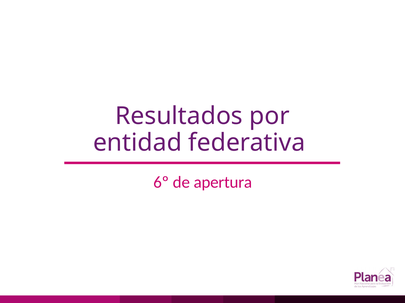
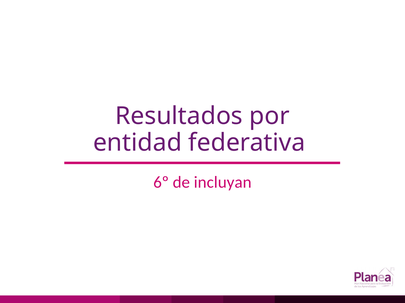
apertura: apertura -> incluyan
